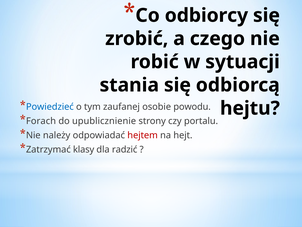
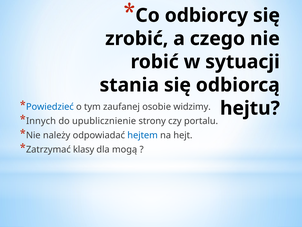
powodu: powodu -> widzimy
Forach: Forach -> Innych
hejtem colour: red -> blue
radzić: radzić -> mogą
